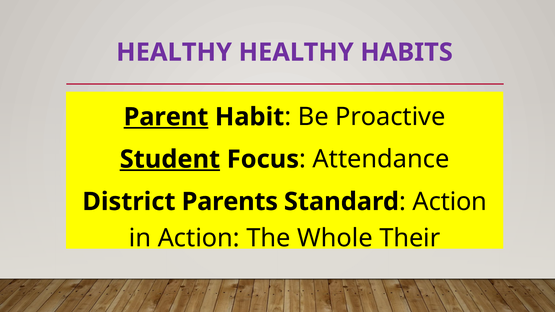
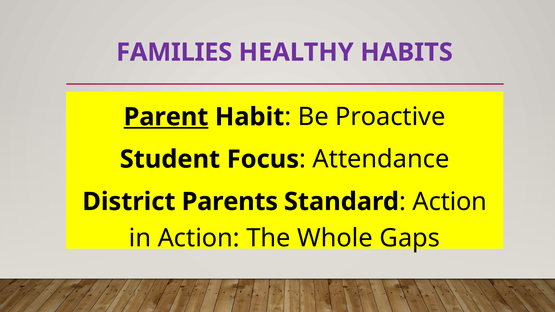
HEALTHY at (174, 52): HEALTHY -> FAMILIES
Student underline: present -> none
Their: Their -> Gaps
